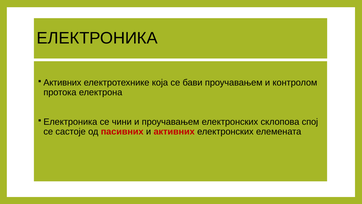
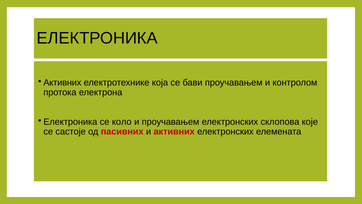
чини: чини -> коло
спој: спој -> које
